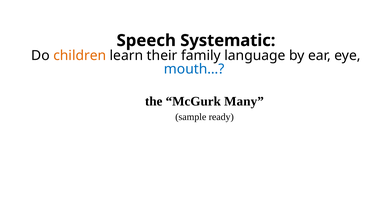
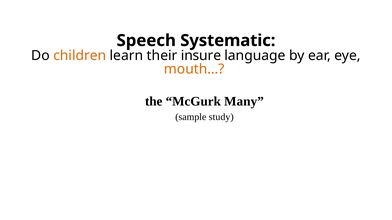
family: family -> insure
mouth… colour: blue -> orange
ready: ready -> study
